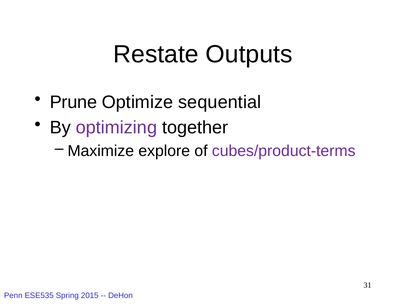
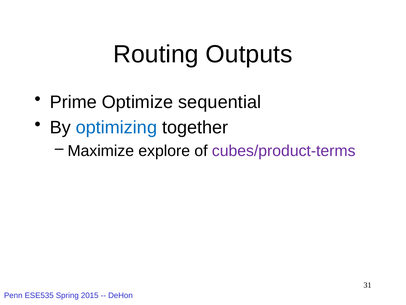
Restate: Restate -> Routing
Prune: Prune -> Prime
optimizing colour: purple -> blue
